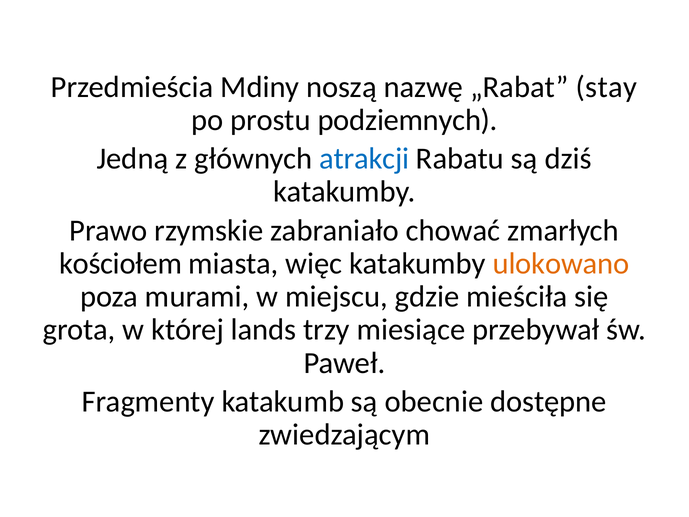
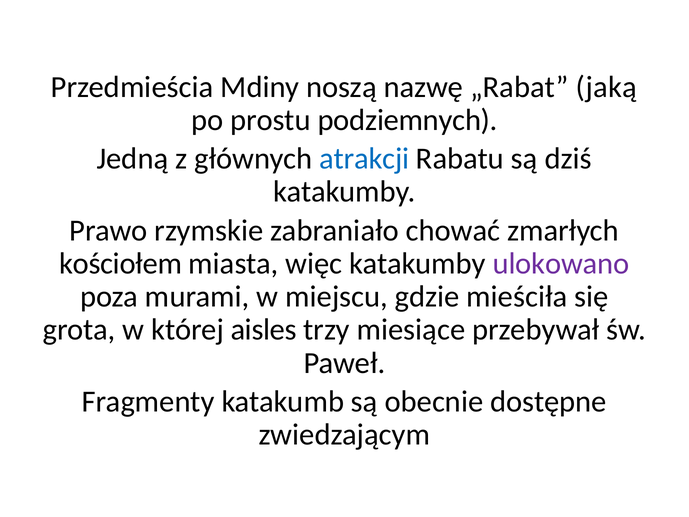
stay: stay -> jaką
ulokowano colour: orange -> purple
lands: lands -> aisles
